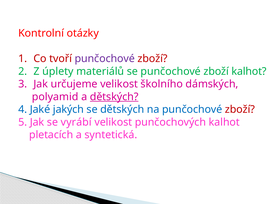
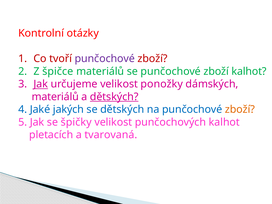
úplety: úplety -> špičce
Jak at (41, 84) underline: none -> present
školního: školního -> ponožky
polyamid at (55, 97): polyamid -> materiálů
zboží at (240, 110) colour: red -> orange
vyrábí: vyrábí -> špičky
syntetická: syntetická -> tvarovaná
